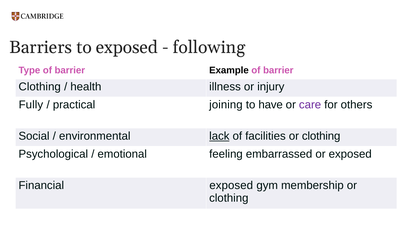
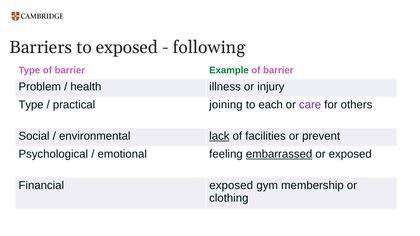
Example colour: black -> green
Clothing at (40, 87): Clothing -> Problem
Fully at (31, 105): Fully -> Type
have: have -> each
facilities or clothing: clothing -> prevent
embarrassed underline: none -> present
